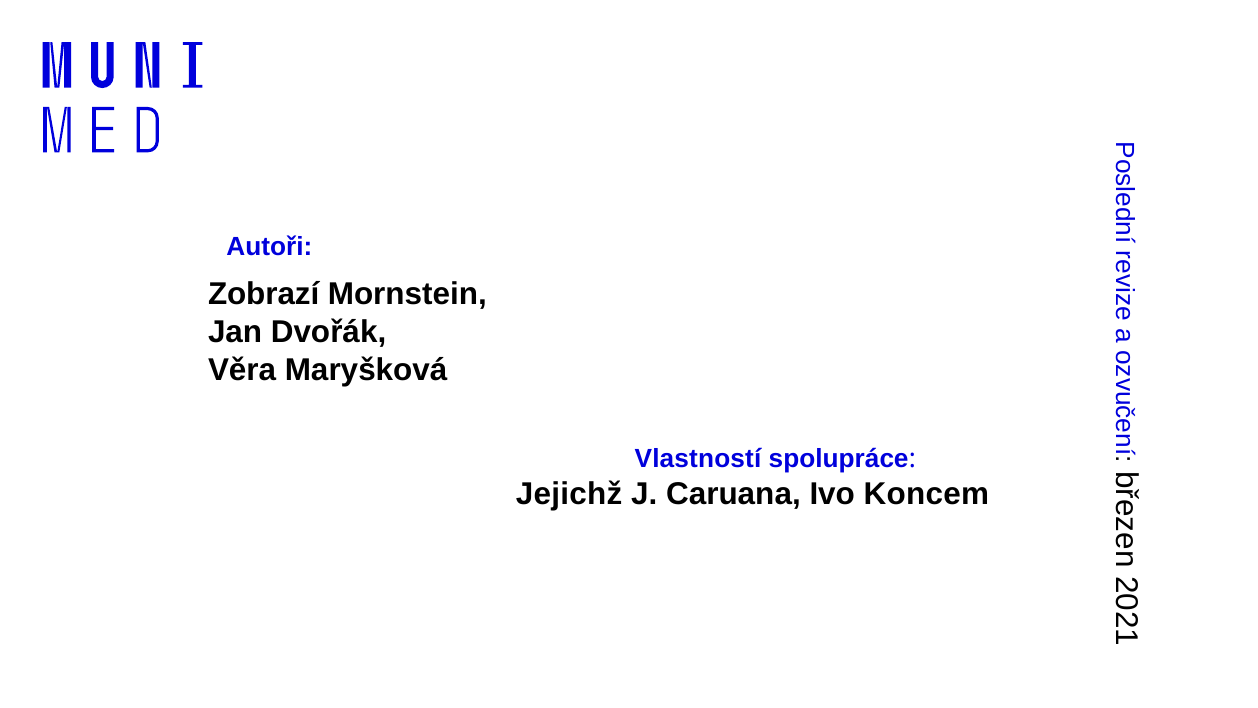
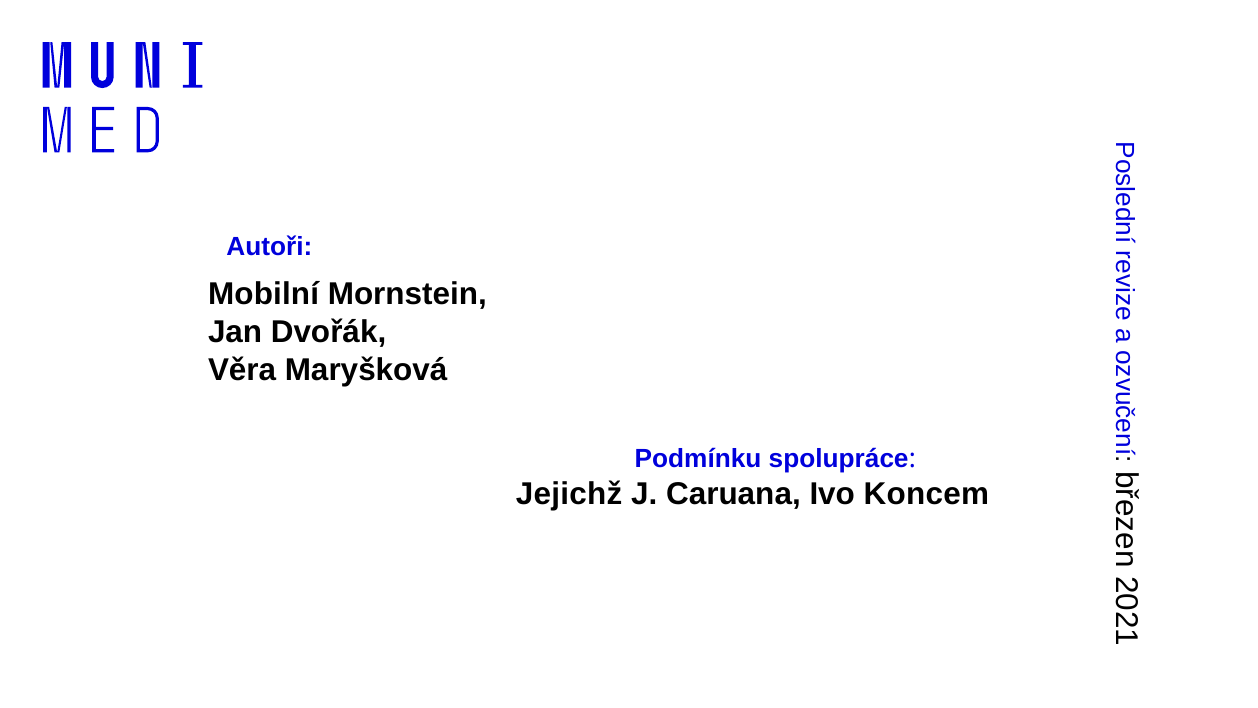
Zobrazí: Zobrazí -> Mobilní
Vlastností: Vlastností -> Podmínku
